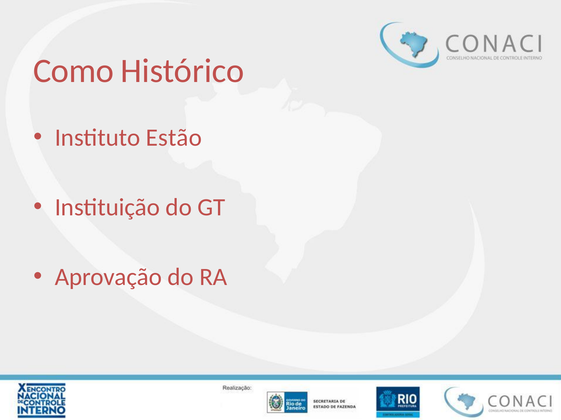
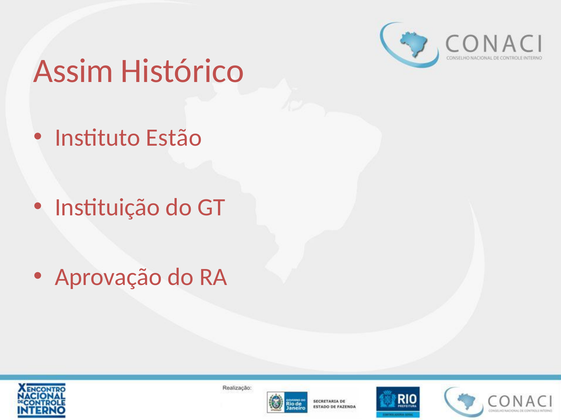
Como: Como -> Assim
